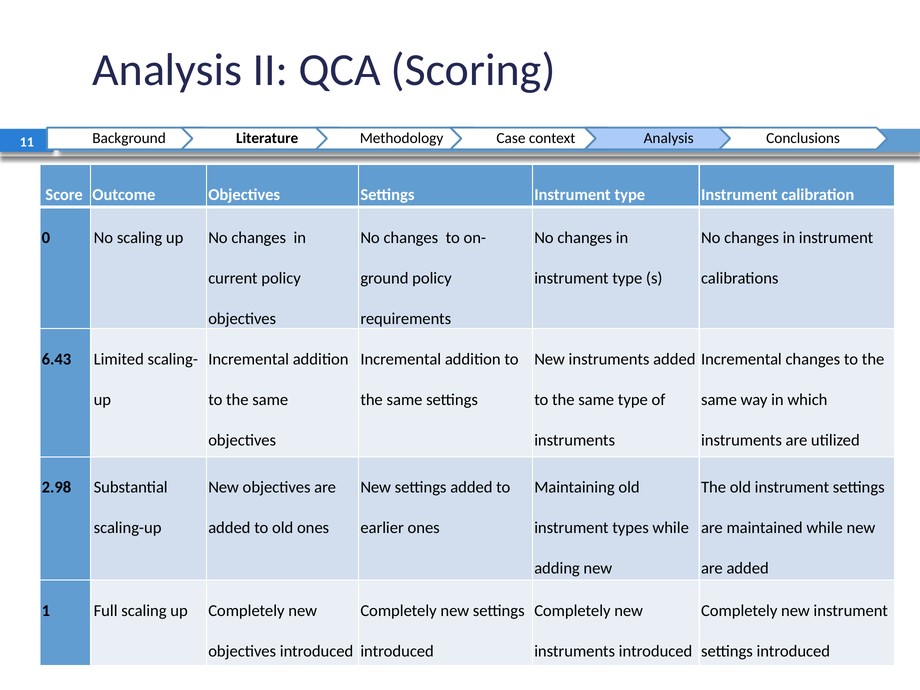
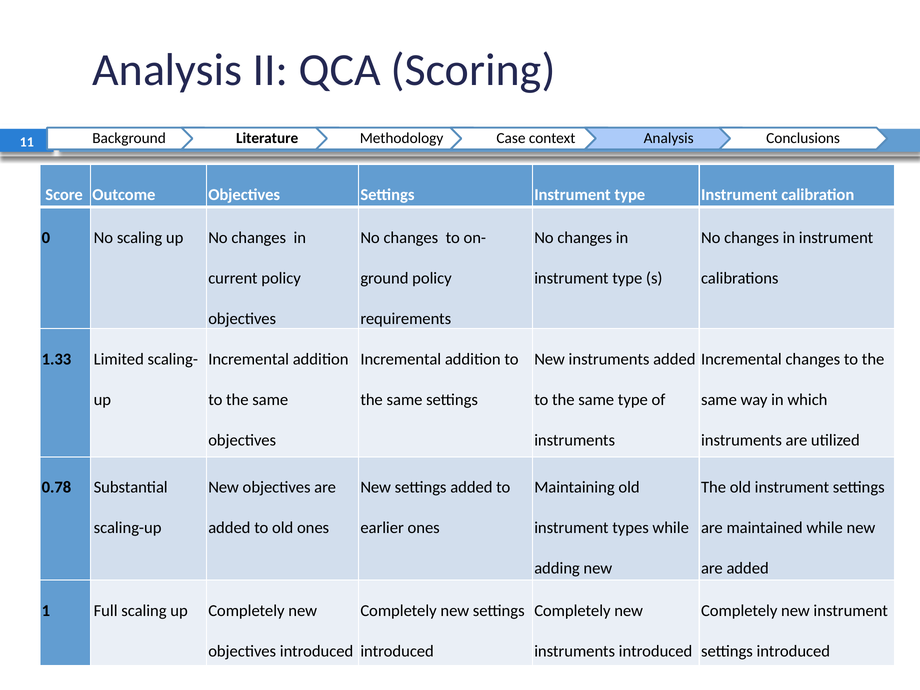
6.43: 6.43 -> 1.33
2.98: 2.98 -> 0.78
